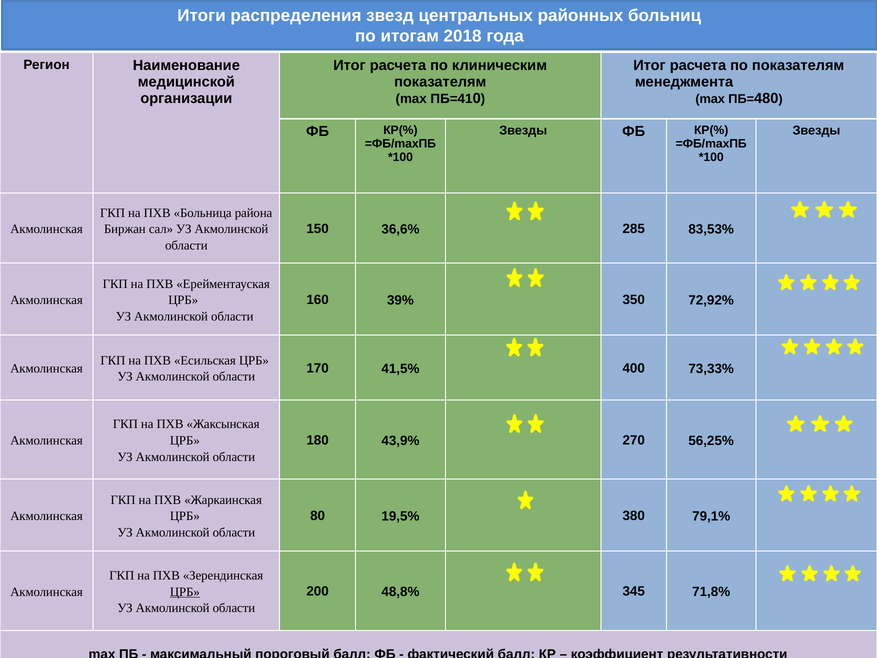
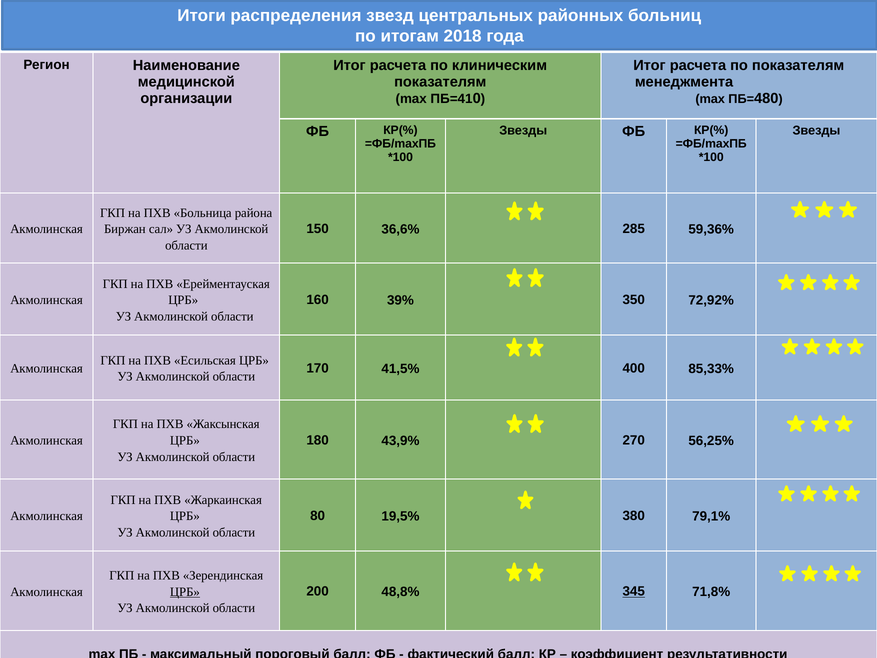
83,53%: 83,53% -> 59,36%
73,33%: 73,33% -> 85,33%
345 underline: none -> present
